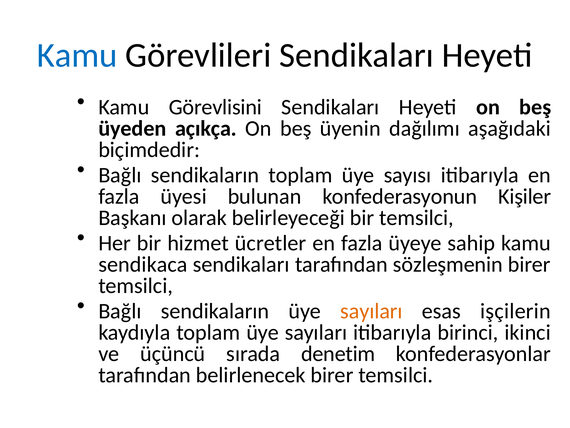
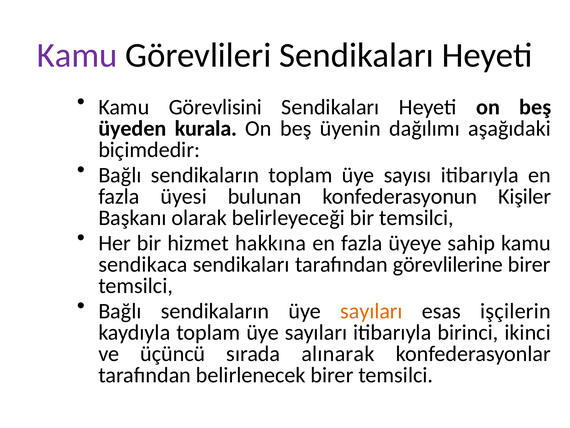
Kamu at (77, 55) colour: blue -> purple
açıkça: açıkça -> kurala
ücretler: ücretler -> hakkına
sözleşmenin: sözleşmenin -> görevlilerine
denetim: denetim -> alınarak
